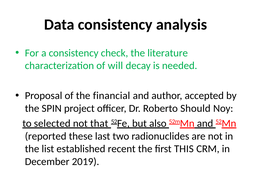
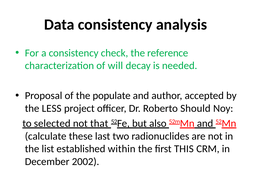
literature: literature -> reference
financial: financial -> populate
SPIN: SPIN -> LESS
reported: reported -> calculate
recent: recent -> within
2019: 2019 -> 2002
